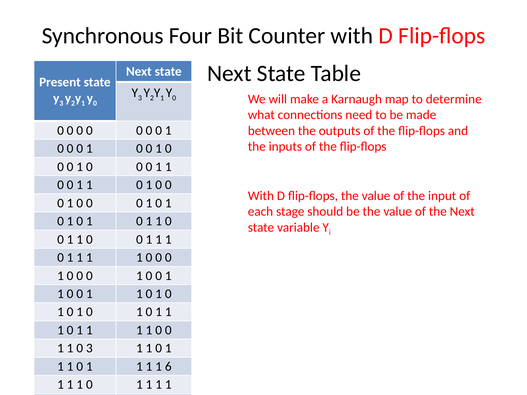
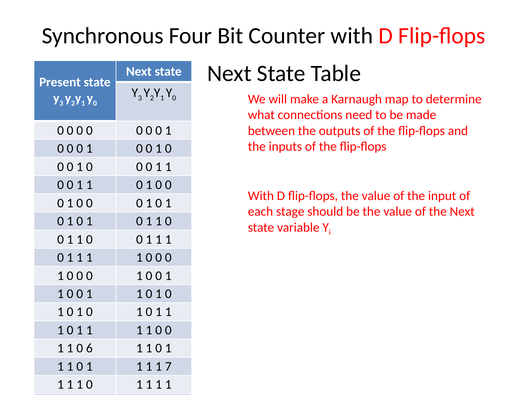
0 3: 3 -> 6
6: 6 -> 7
